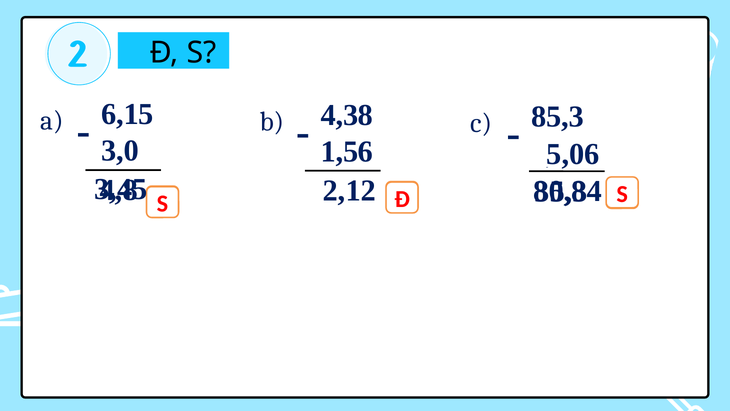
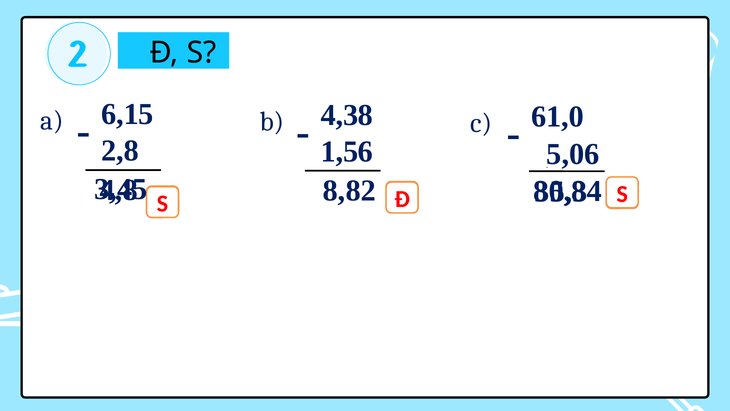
85,3: 85,3 -> 61,0
3,0: 3,0 -> 2,8
2,12: 2,12 -> 8,82
